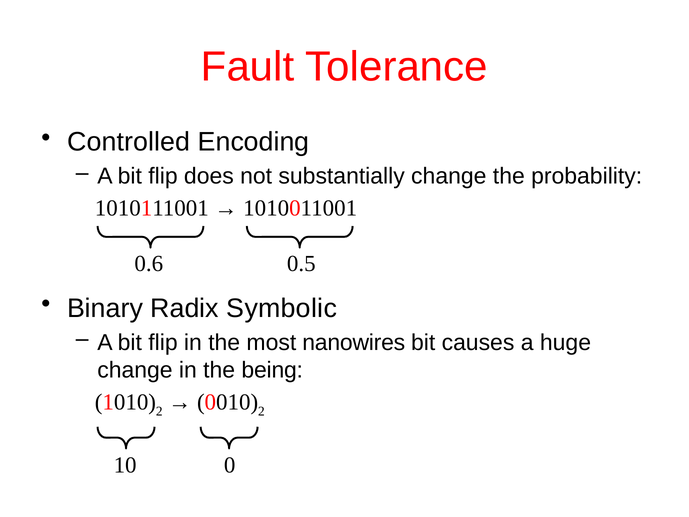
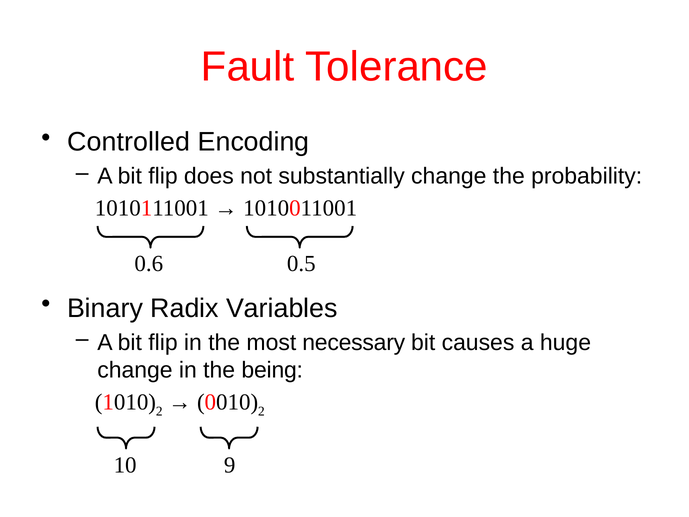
Symbolic: Symbolic -> Variables
nanowires: nanowires -> necessary
0: 0 -> 9
